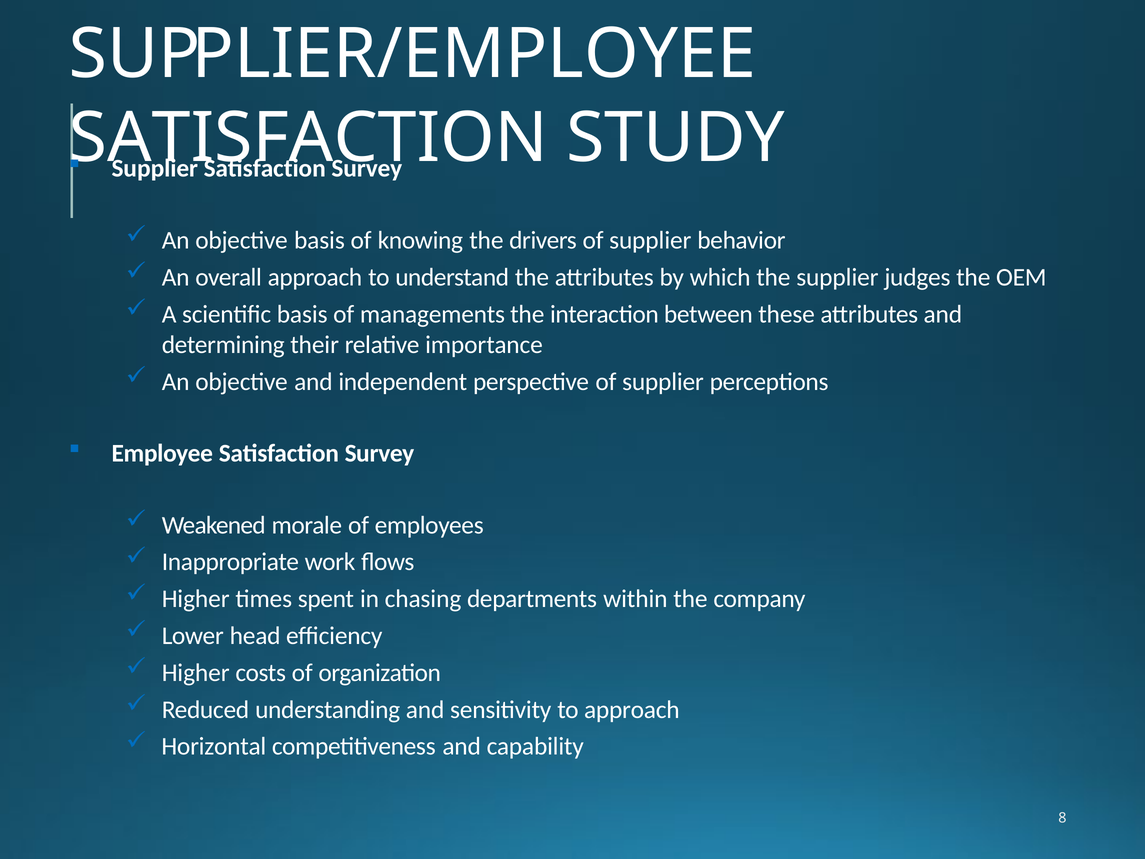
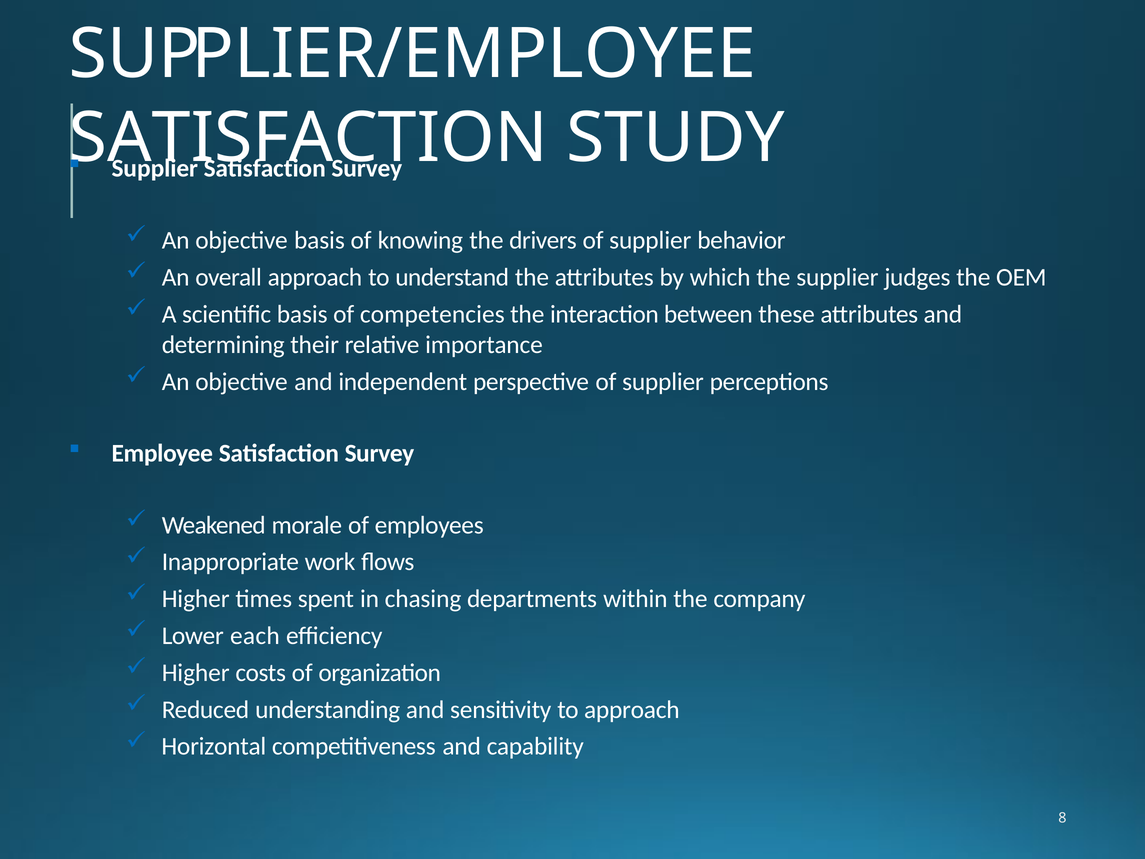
managements: managements -> competencies
head: head -> each
